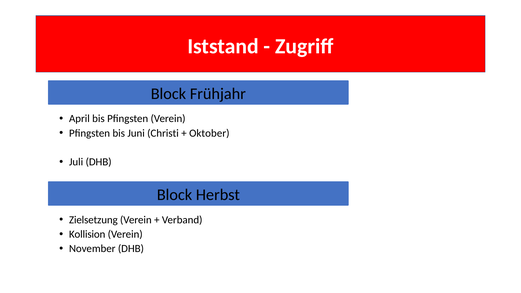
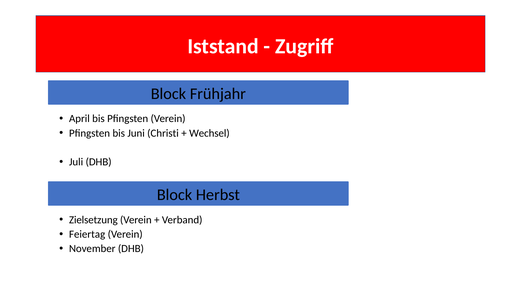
Oktober: Oktober -> Wechsel
Kollision: Kollision -> Feiertag
